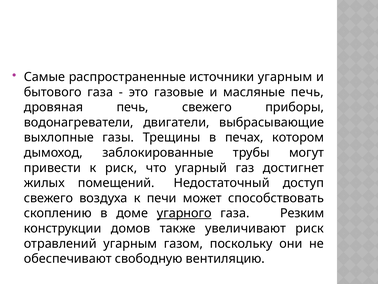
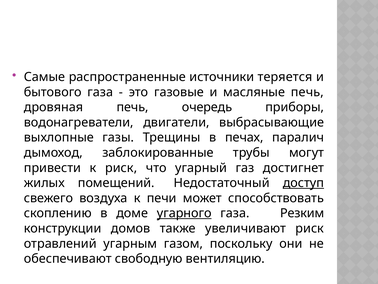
источники угарным: угарным -> теряется
печь свежего: свежего -> очередь
котором: котором -> паралич
доступ underline: none -> present
